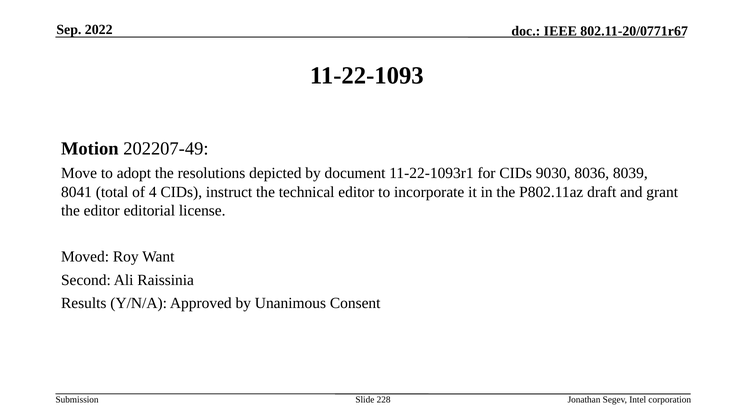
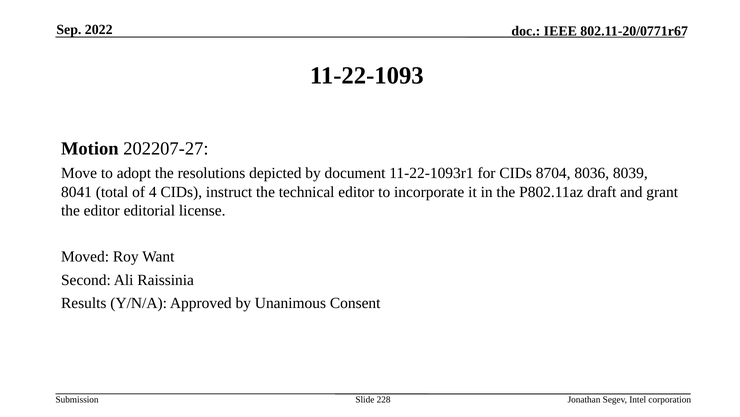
202207-49: 202207-49 -> 202207-27
9030: 9030 -> 8704
